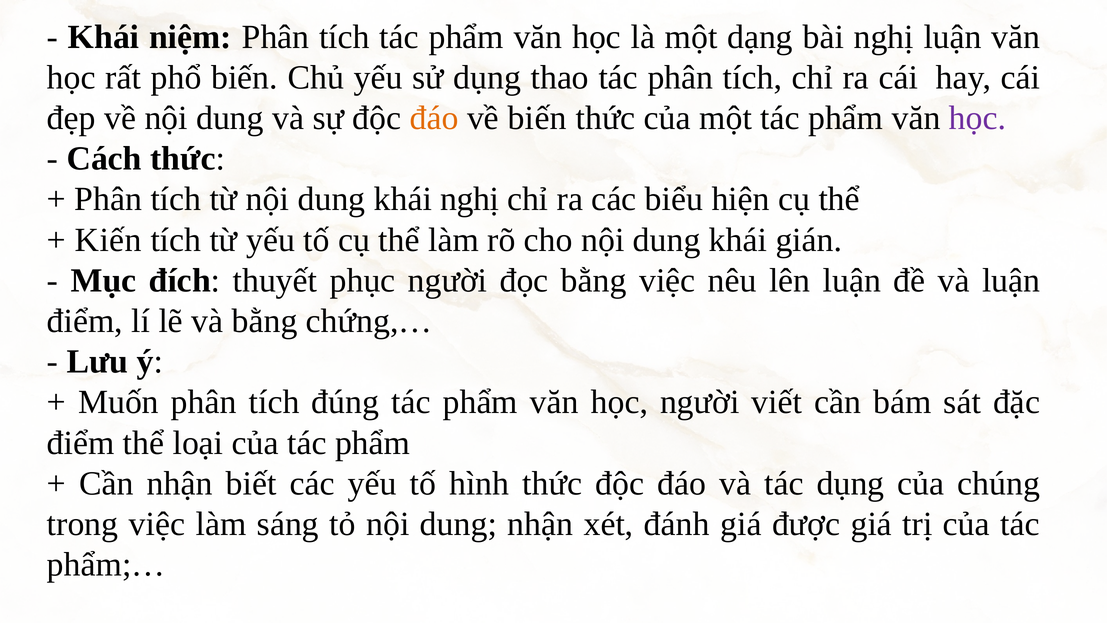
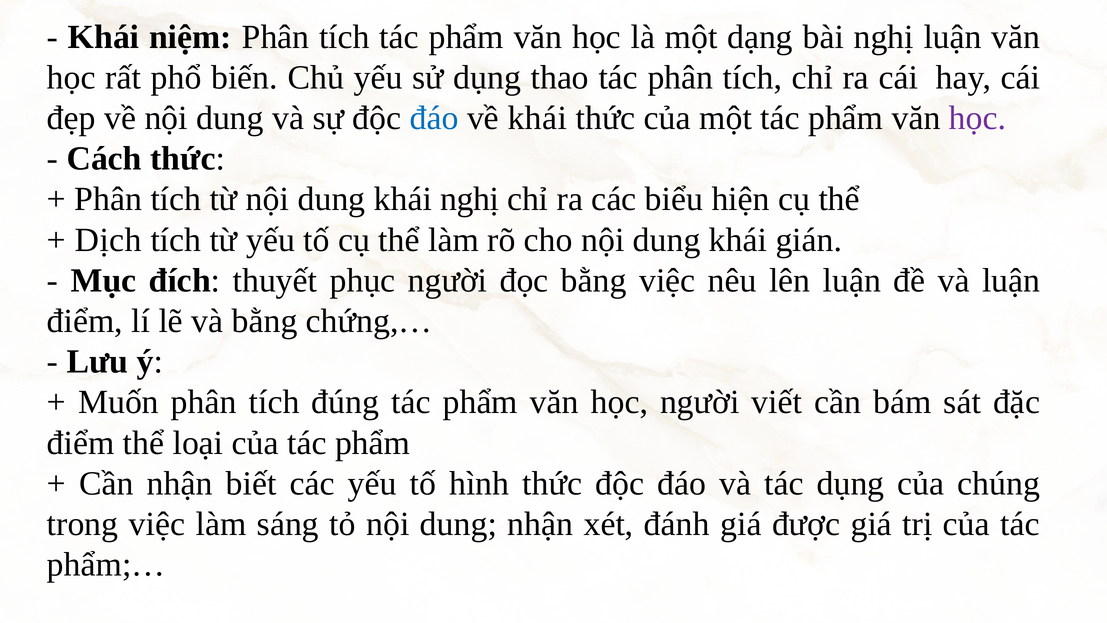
đáo at (434, 118) colour: orange -> blue
về biến: biến -> khái
Kiến: Kiến -> Dịch
